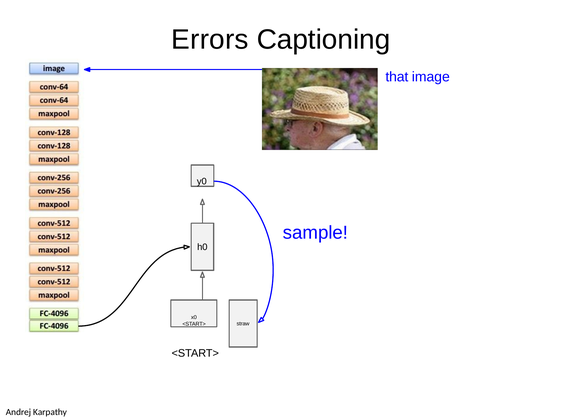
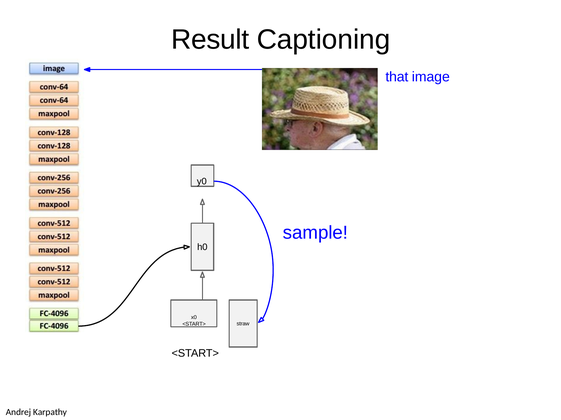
Errors: Errors -> Result
